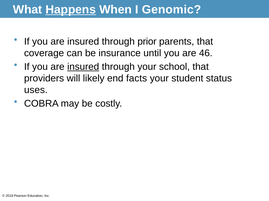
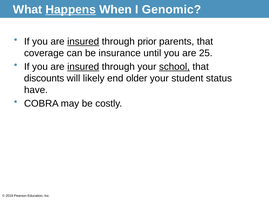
insured at (83, 42) underline: none -> present
46: 46 -> 25
school underline: none -> present
providers: providers -> discounts
facts: facts -> older
uses: uses -> have
